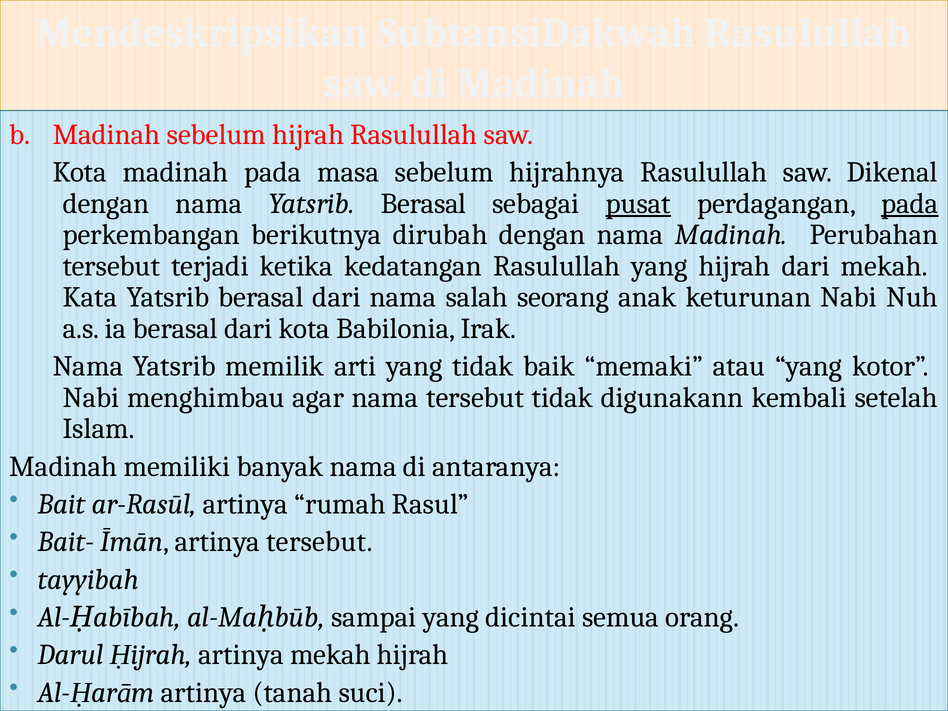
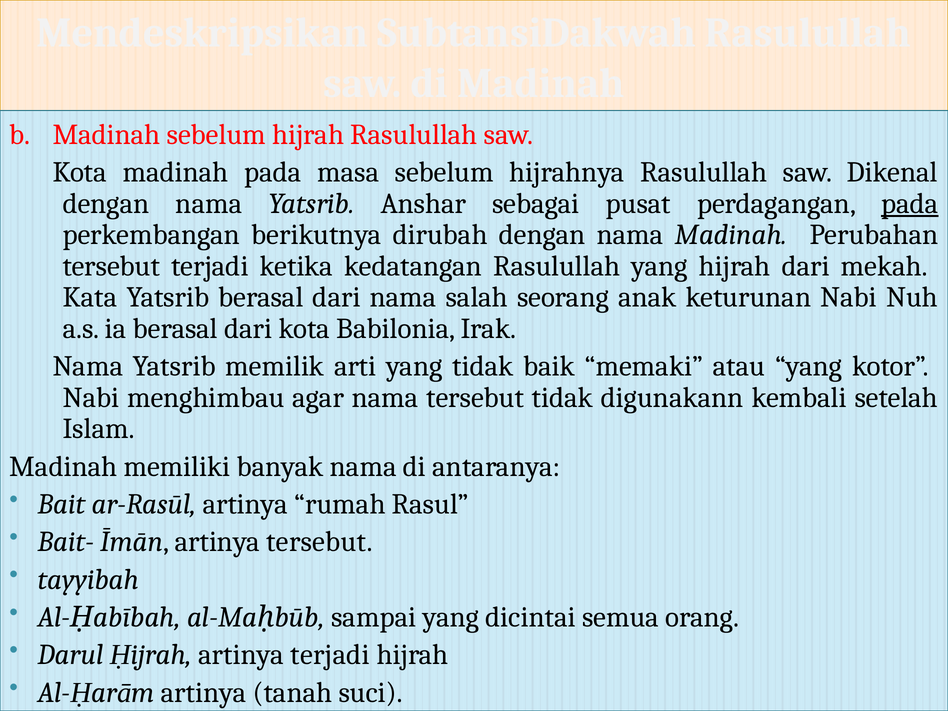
nama Yatsrib Berasal: Berasal -> Anshar
pusat underline: present -> none
artinya mekah: mekah -> terjadi
